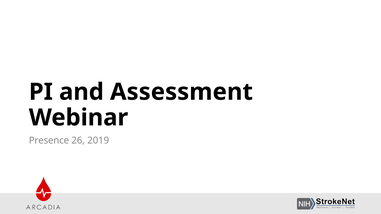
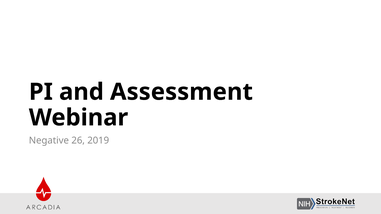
Presence: Presence -> Negative
